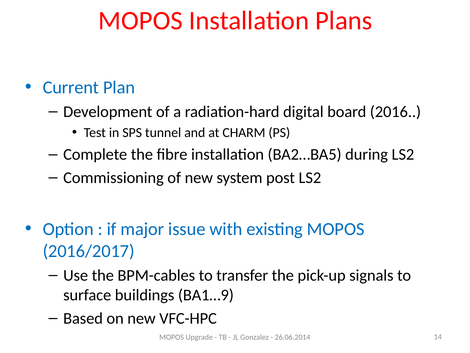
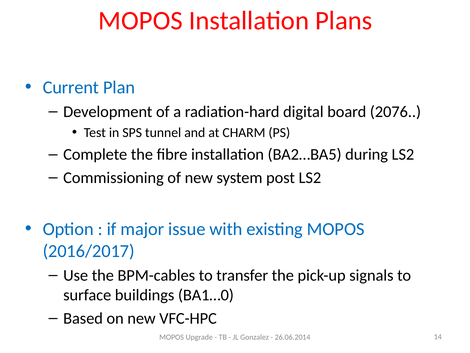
2016: 2016 -> 2076
BA1…9: BA1…9 -> BA1…0
